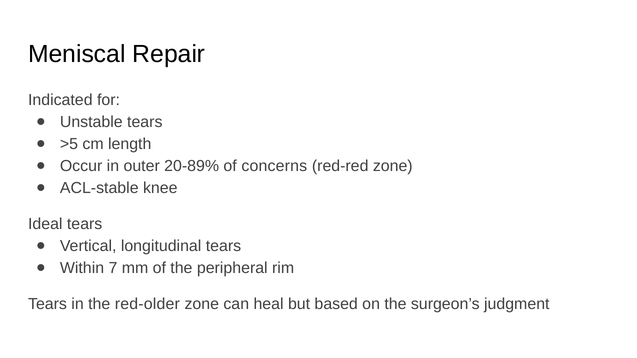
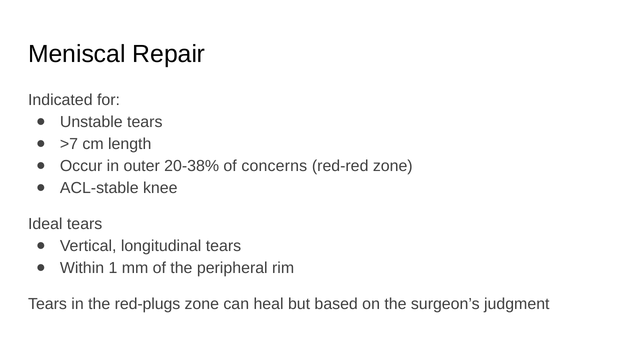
>5: >5 -> >7
20-89%: 20-89% -> 20-38%
7: 7 -> 1
red-older: red-older -> red-plugs
